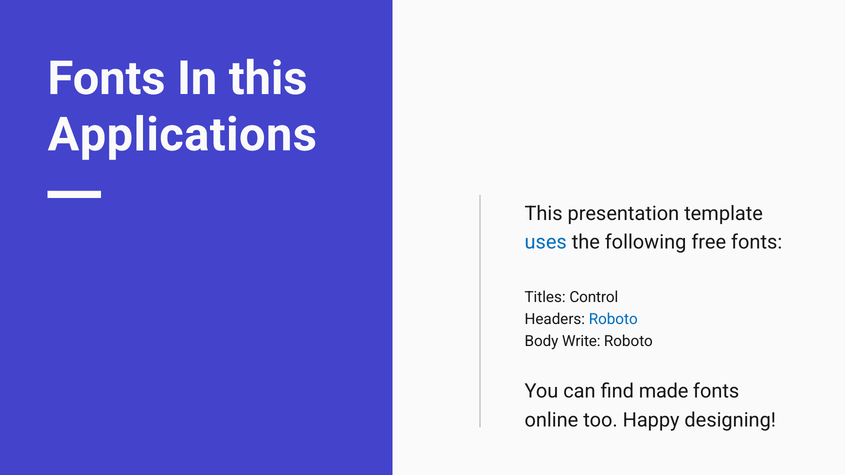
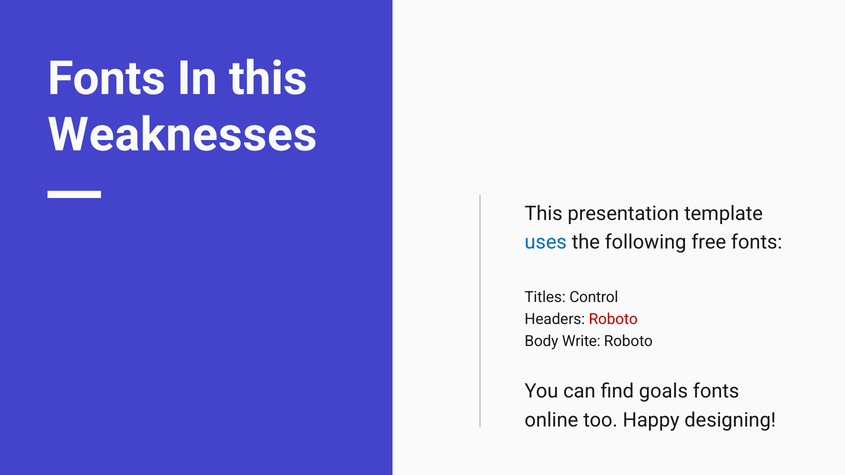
Applications: Applications -> Weaknesses
Roboto at (613, 320) colour: blue -> red
made: made -> goals
